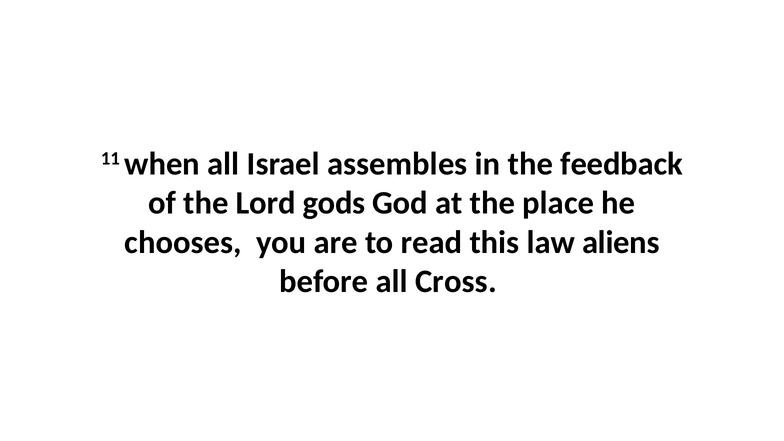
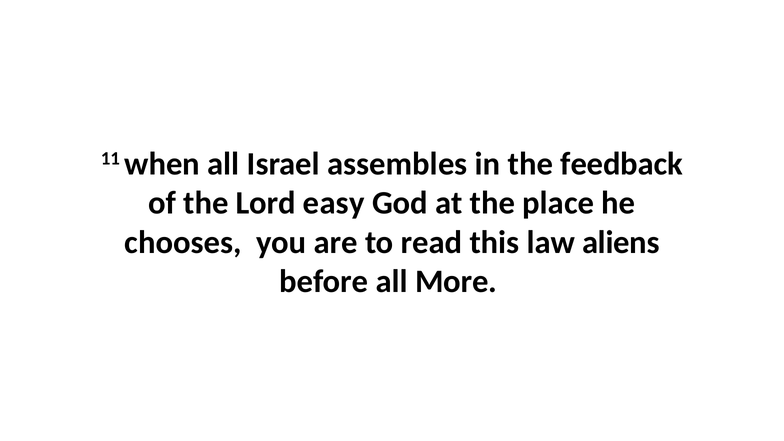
gods: gods -> easy
Cross: Cross -> More
